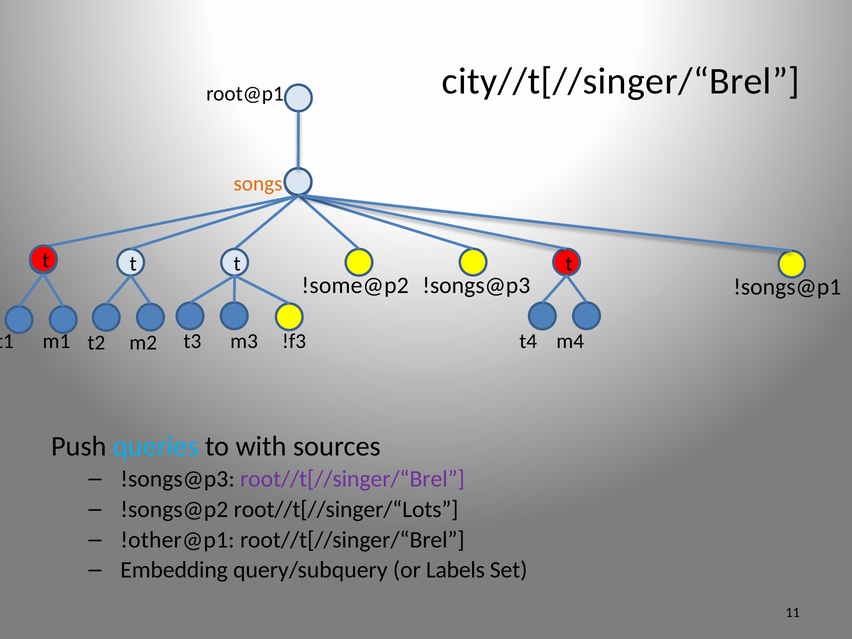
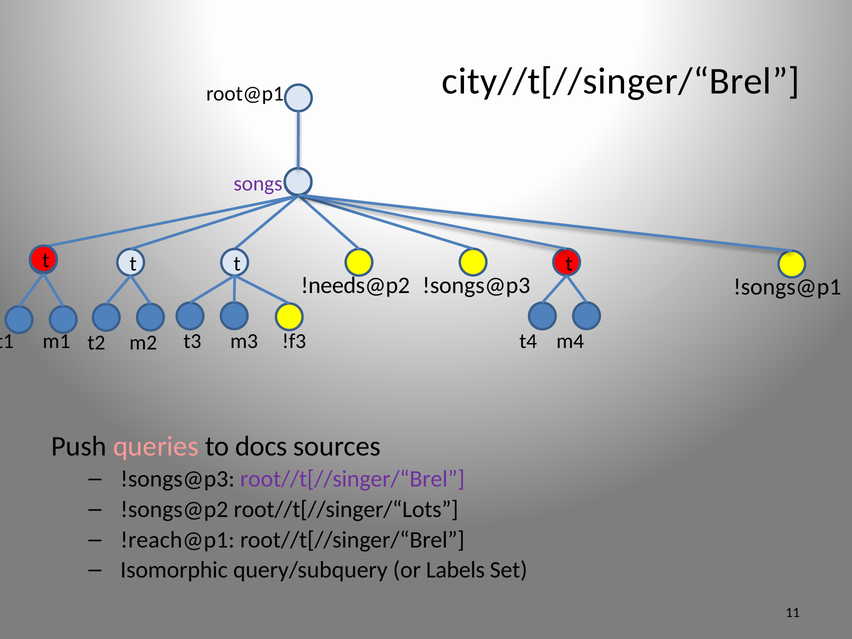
songs colour: orange -> purple
!some@p2: !some@p2 -> !needs@p2
queries colour: light blue -> pink
with: with -> docs
!other@p1: !other@p1 -> !reach@p1
Embedding: Embedding -> Isomorphic
